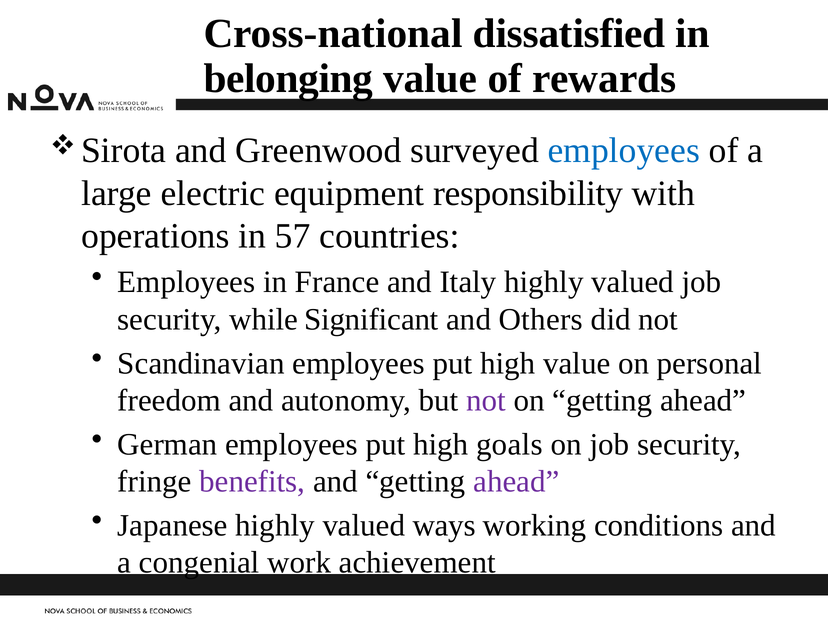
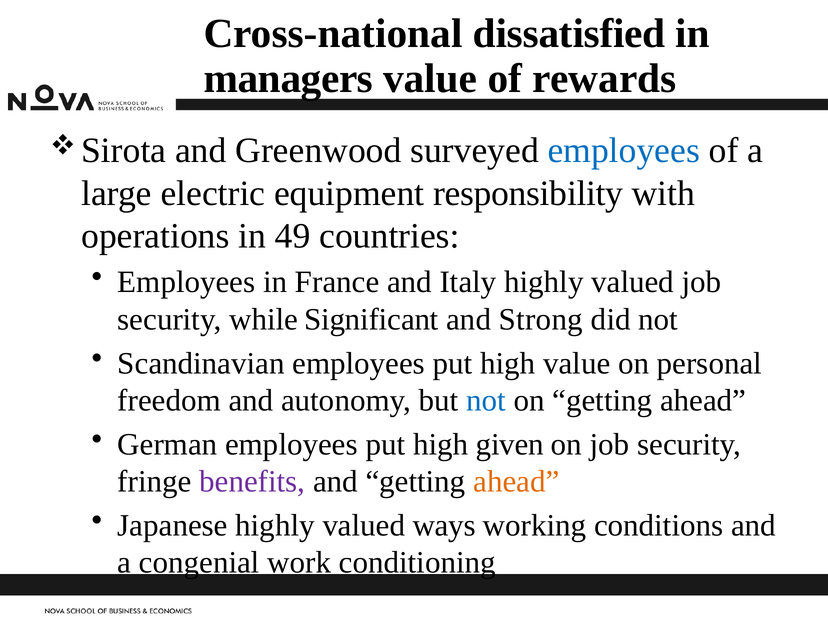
belonging: belonging -> managers
57: 57 -> 49
Others: Others -> Strong
not at (486, 401) colour: purple -> blue
goals: goals -> given
ahead at (516, 482) colour: purple -> orange
achievement: achievement -> conditioning
